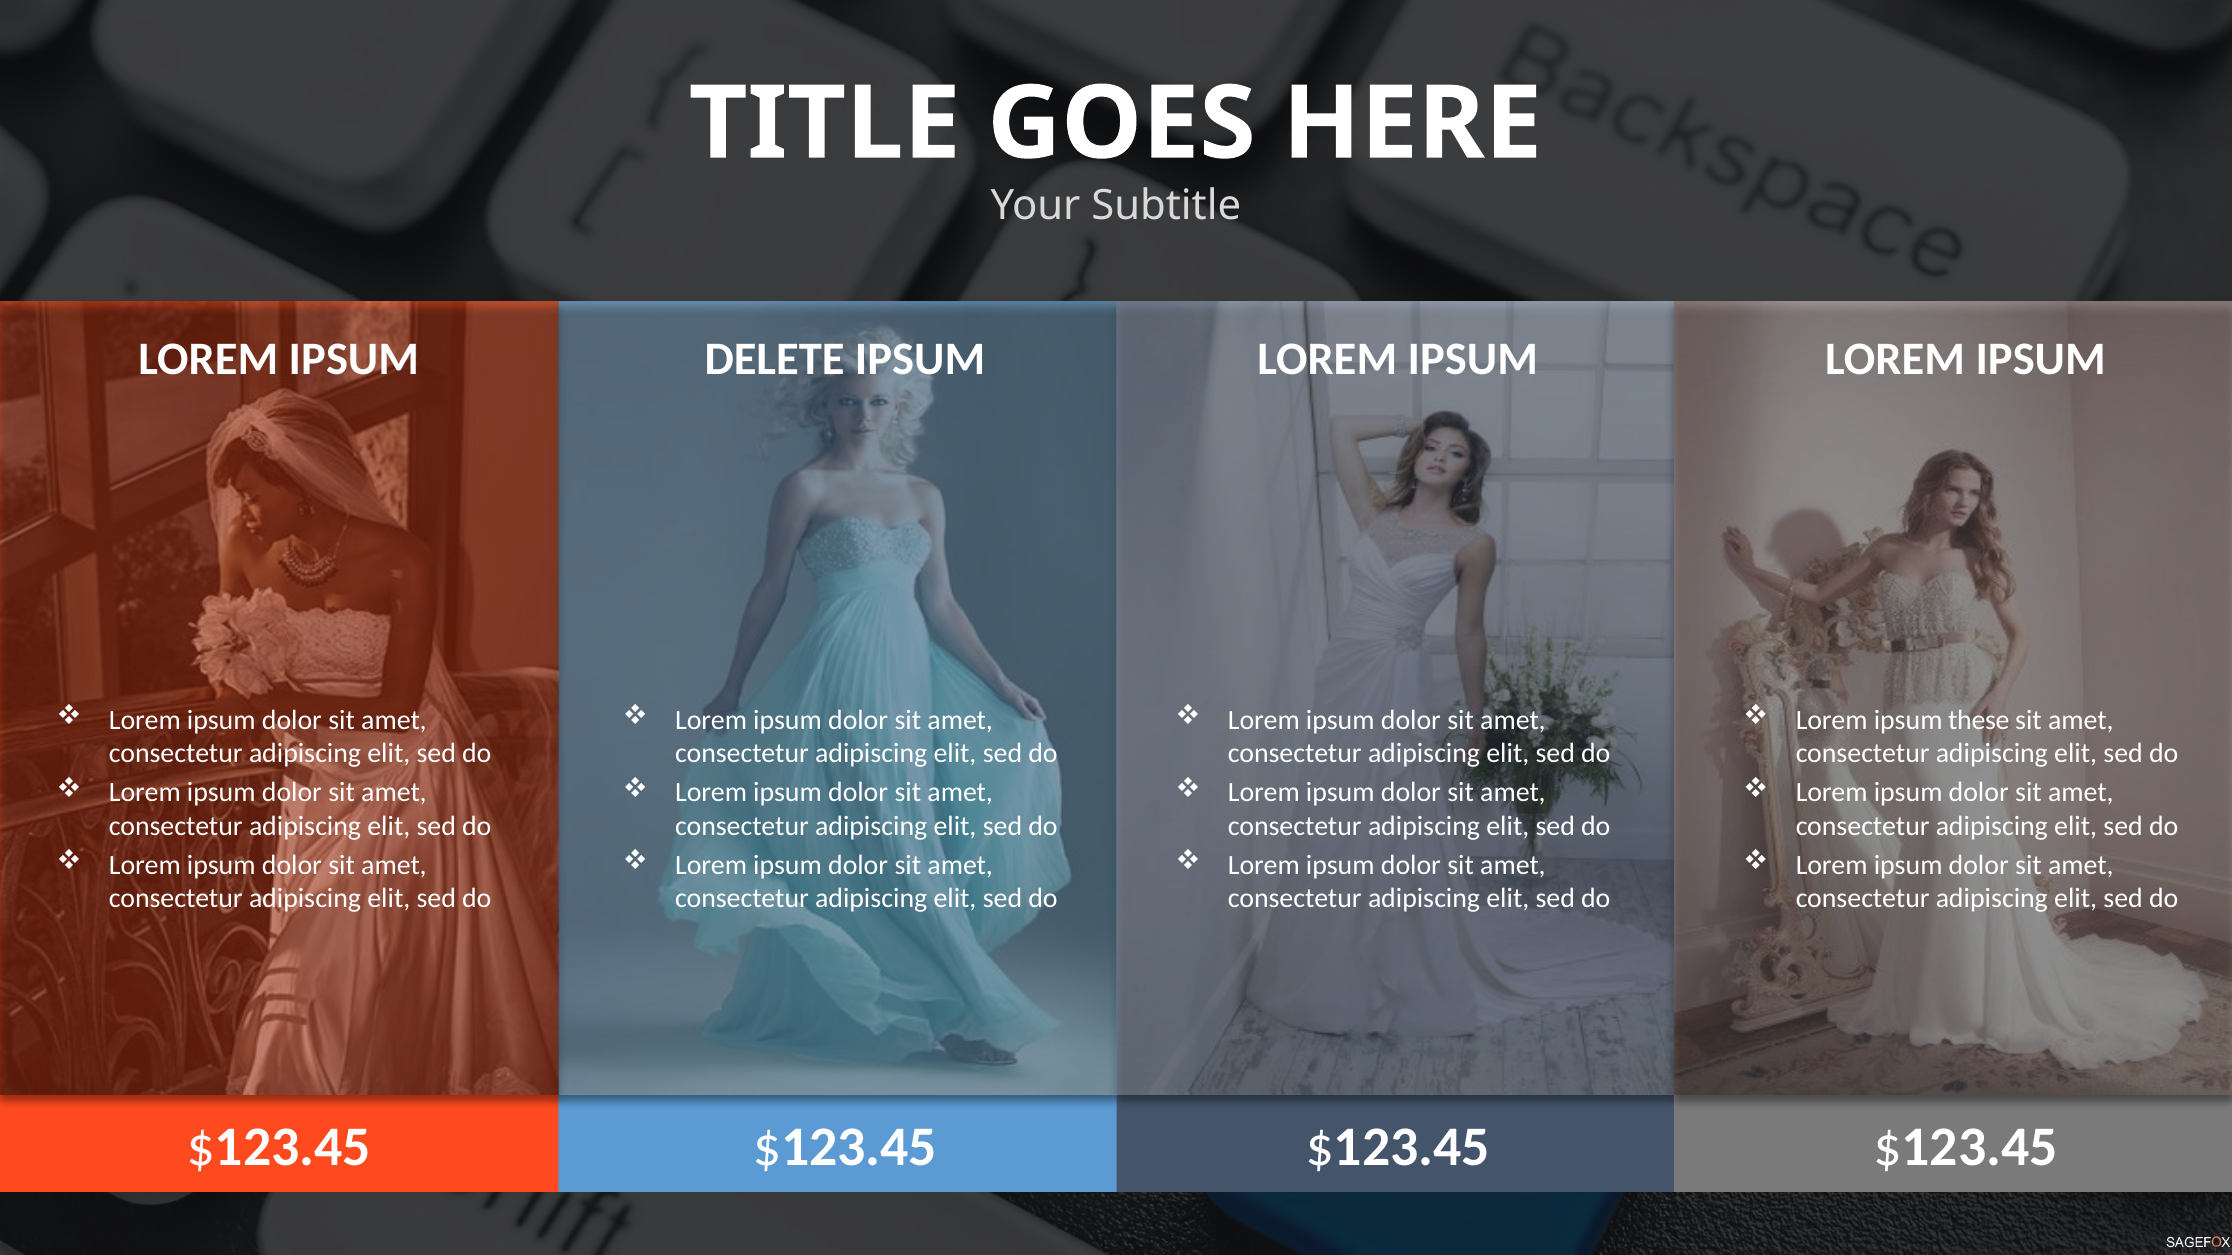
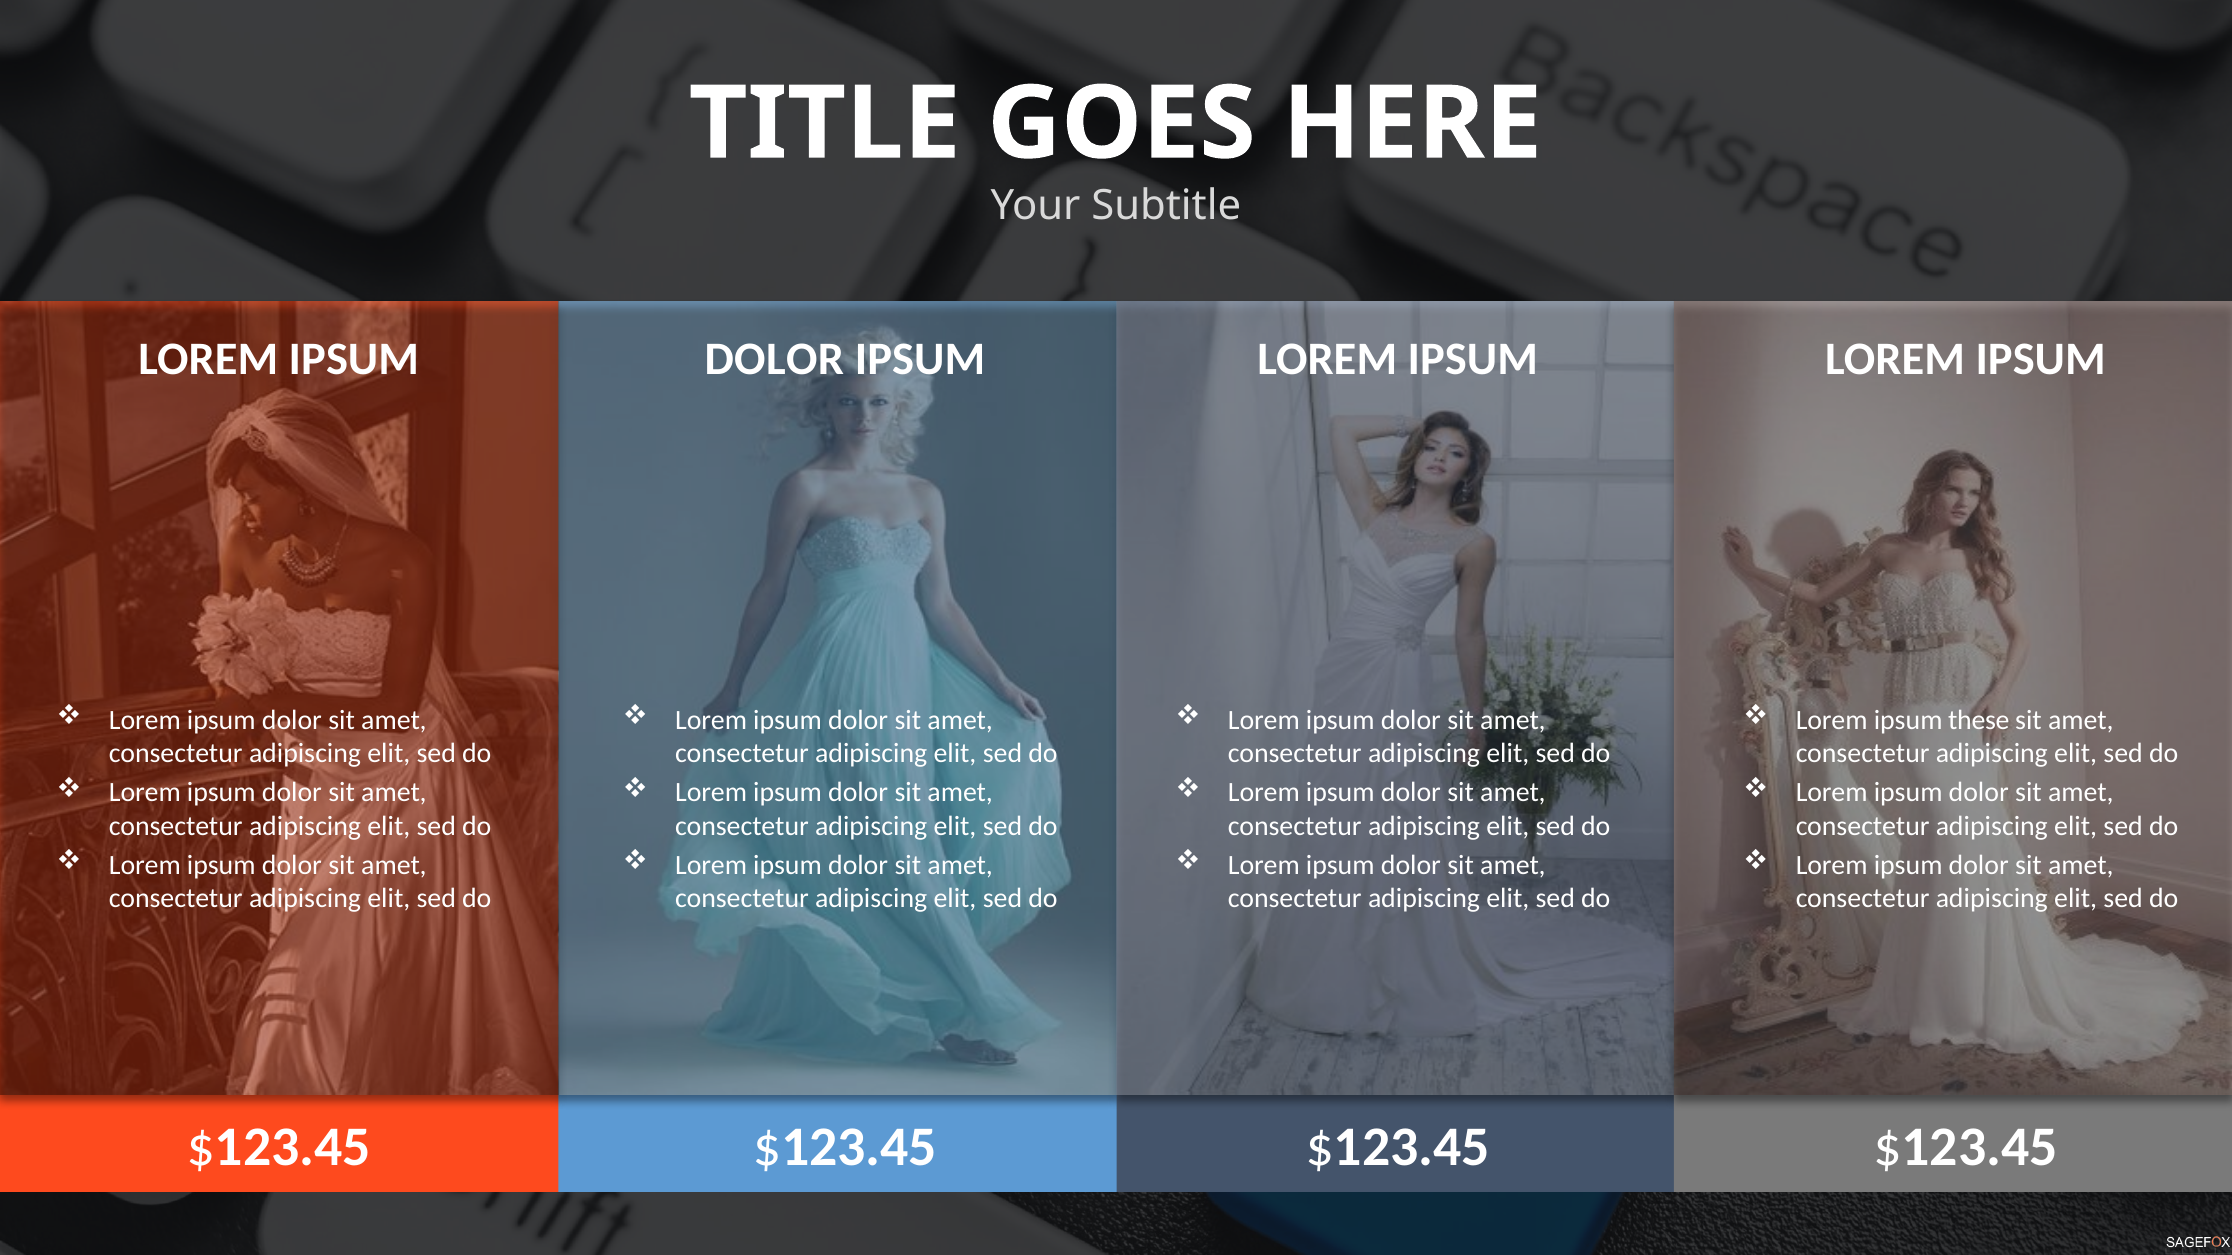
DELETE at (774, 359): DELETE -> DOLOR
